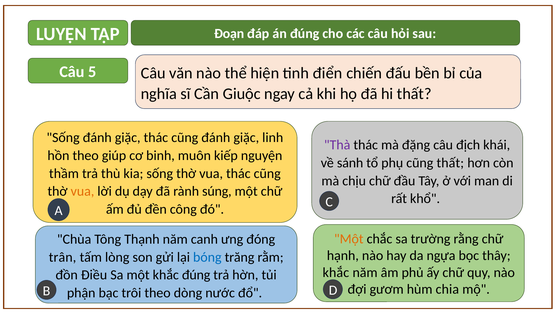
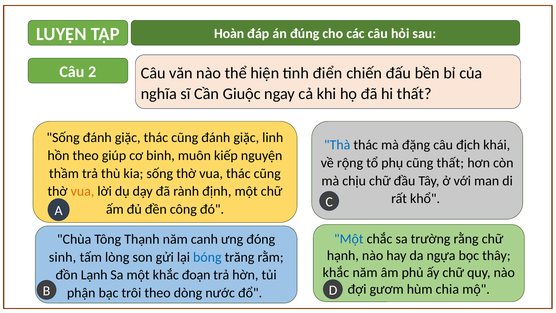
Đoạn: Đoạn -> Hoàn
5: 5 -> 2
Thà colour: purple -> blue
sánh: sánh -> rộng
súng: súng -> định
Một at (349, 239) colour: orange -> blue
trân: trân -> sinh
Điều: Điều -> Lạnh
khắc đúng: đúng -> đoạn
